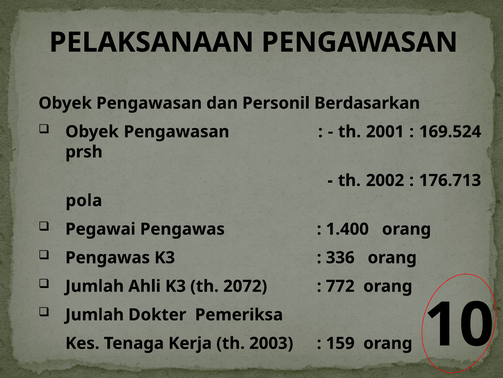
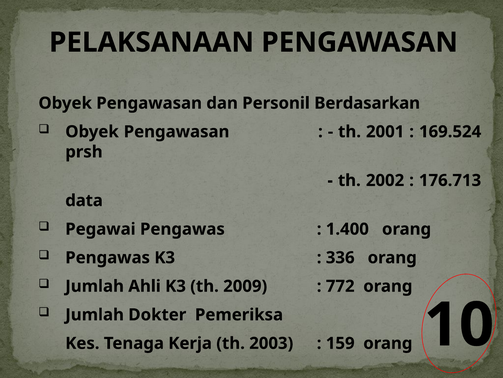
pola: pola -> data
2072: 2072 -> 2009
